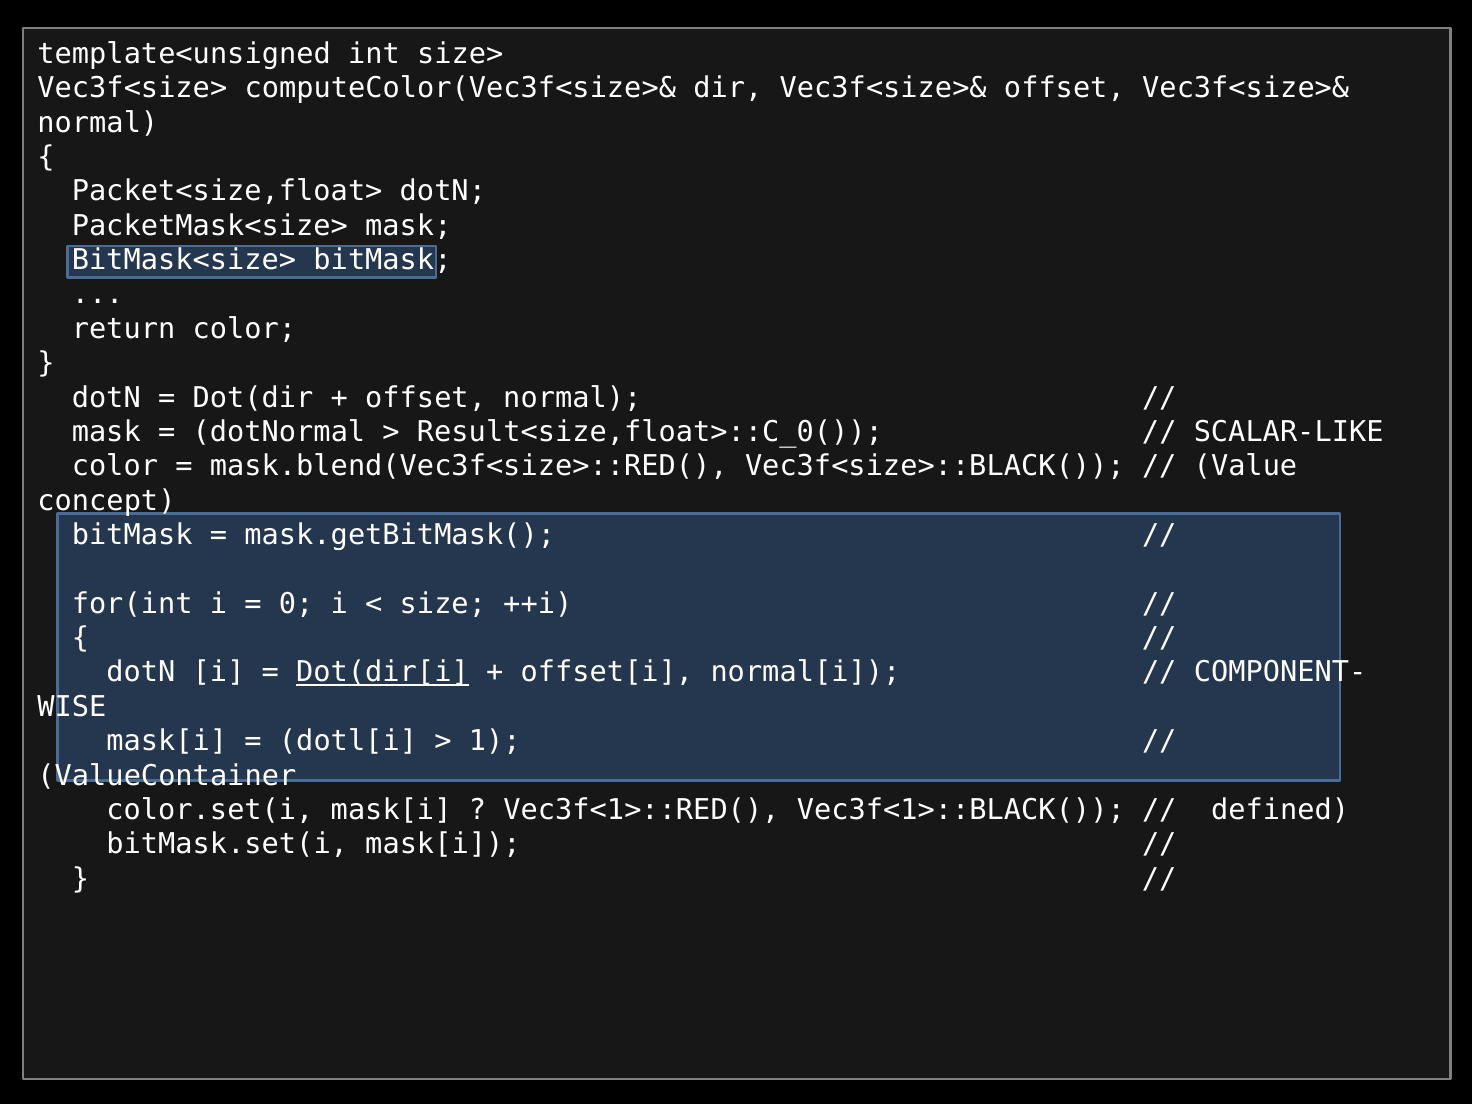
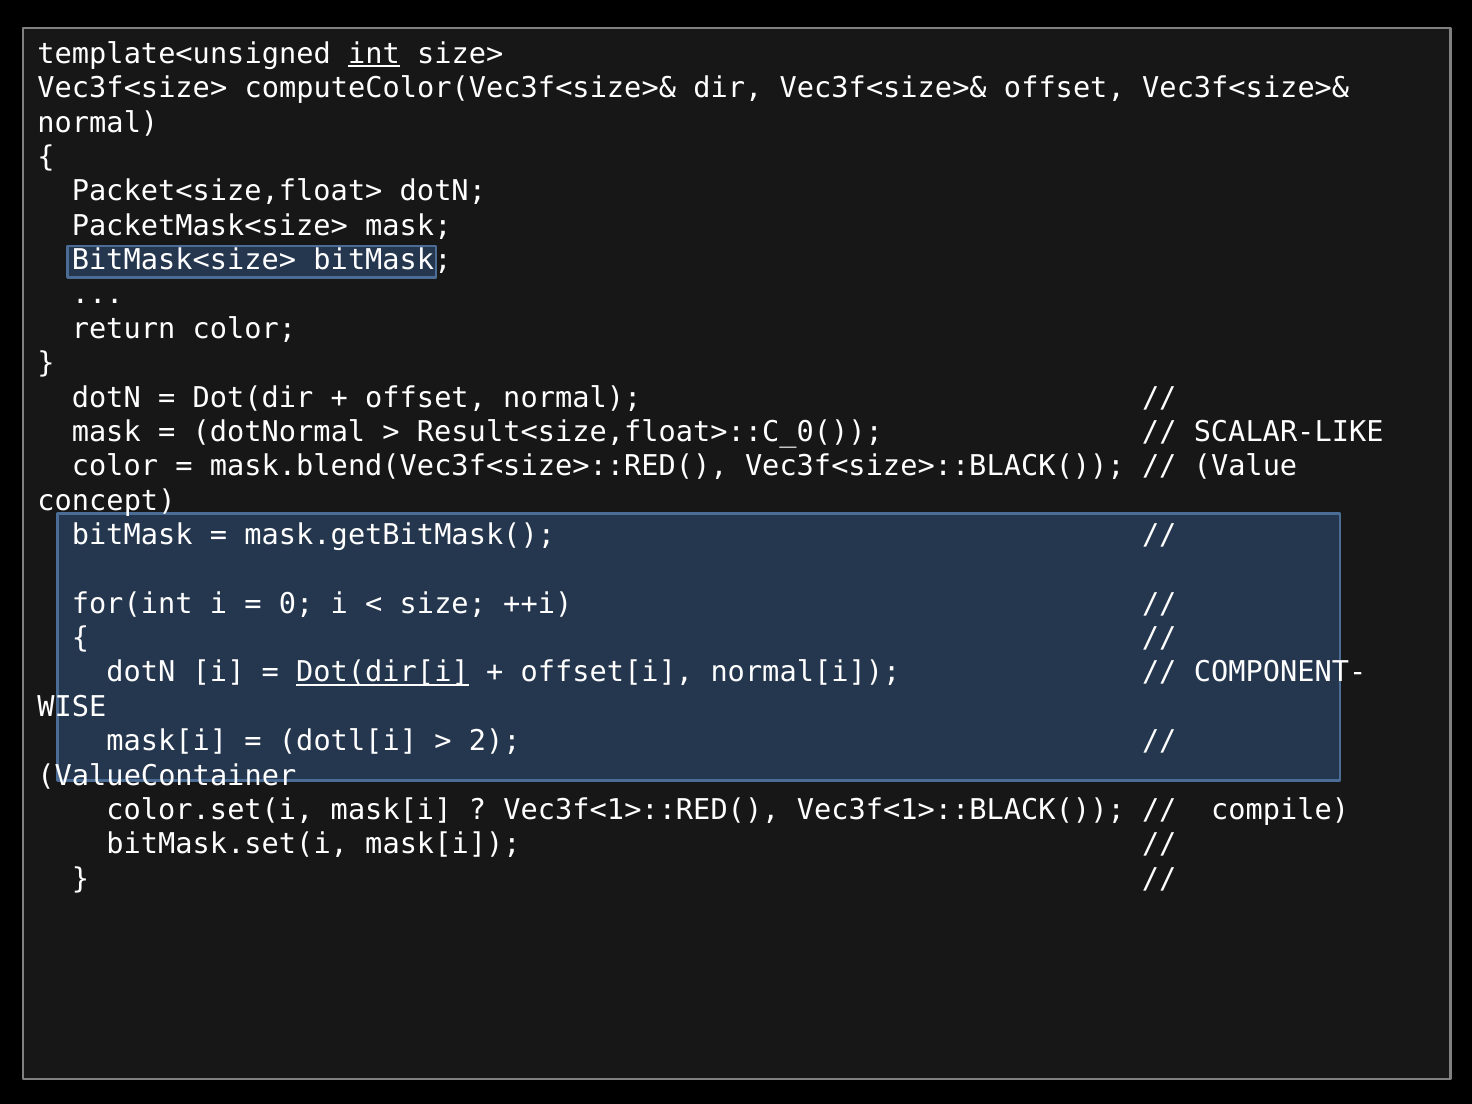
int underline: none -> present
1: 1 -> 2
defined: defined -> compile
